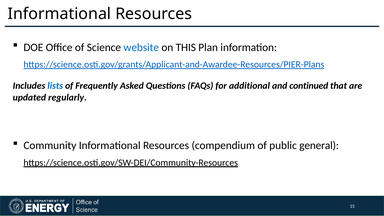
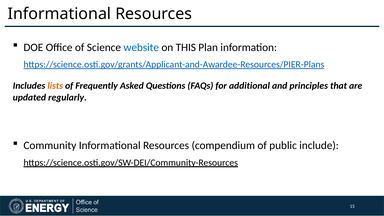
lists colour: blue -> orange
continued: continued -> principles
general: general -> include
